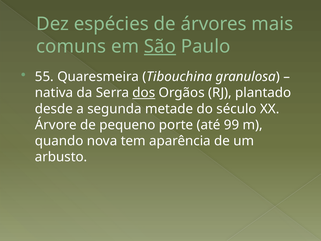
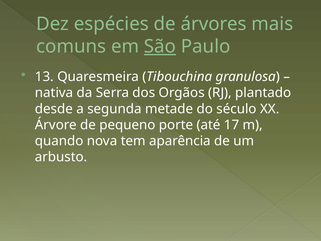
55: 55 -> 13
dos underline: present -> none
99: 99 -> 17
